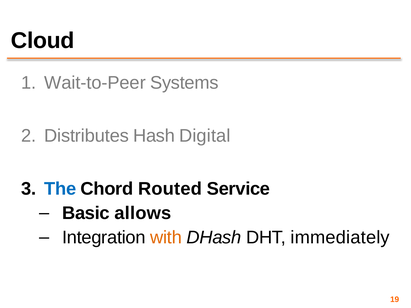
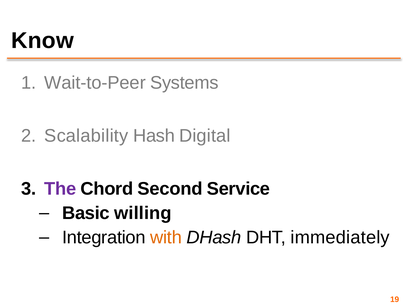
Cloud: Cloud -> Know
Distributes: Distributes -> Scalability
The colour: blue -> purple
Routed: Routed -> Second
allows: allows -> willing
